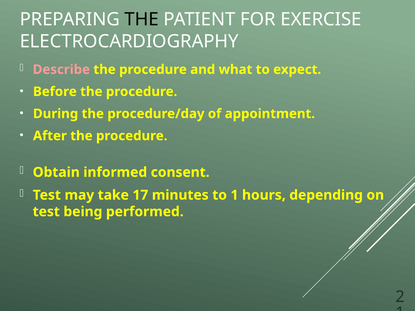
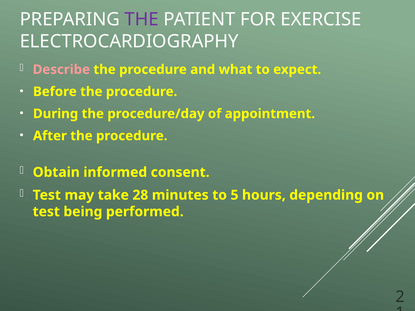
THE at (142, 19) colour: black -> purple
17: 17 -> 28
to 1: 1 -> 5
